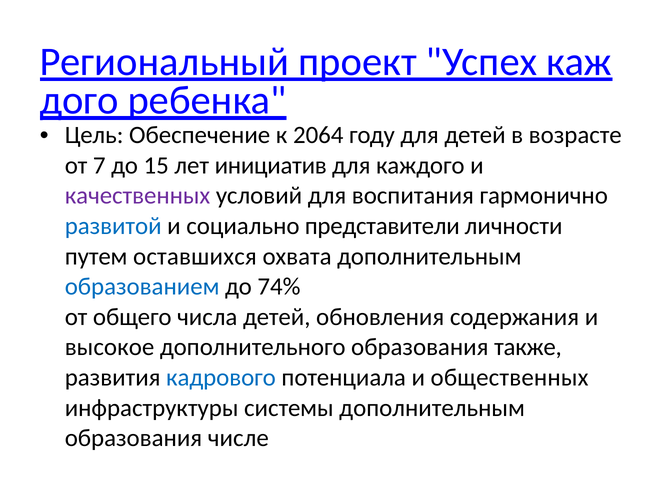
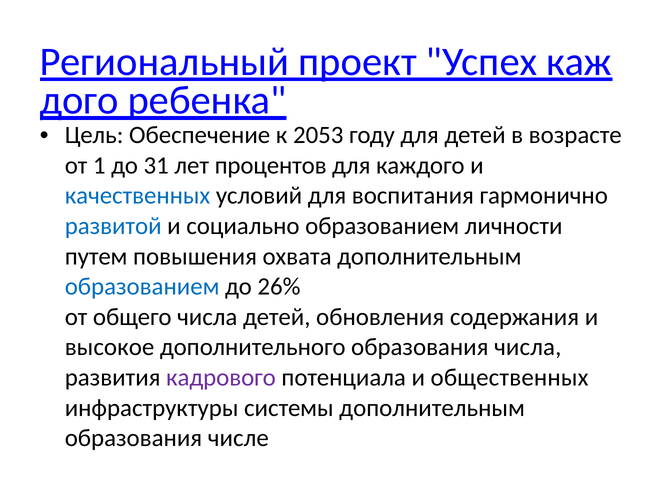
2064: 2064 -> 2053
7: 7 -> 1
15: 15 -> 31
инициатив: инициатив -> процентов
качественных colour: purple -> blue
социально представители: представители -> образованием
оставшихся: оставшихся -> повышения
74%: 74% -> 26%
образования также: также -> числа
кадрового colour: blue -> purple
